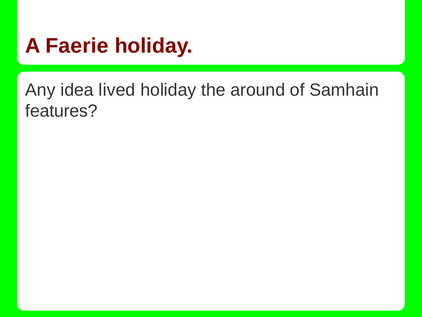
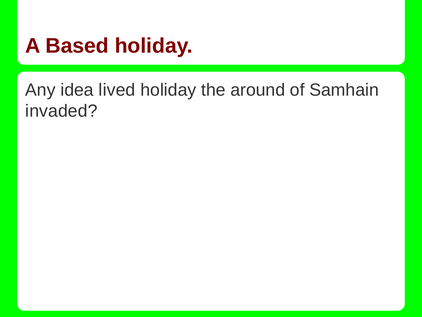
Faerie: Faerie -> Based
features: features -> invaded
